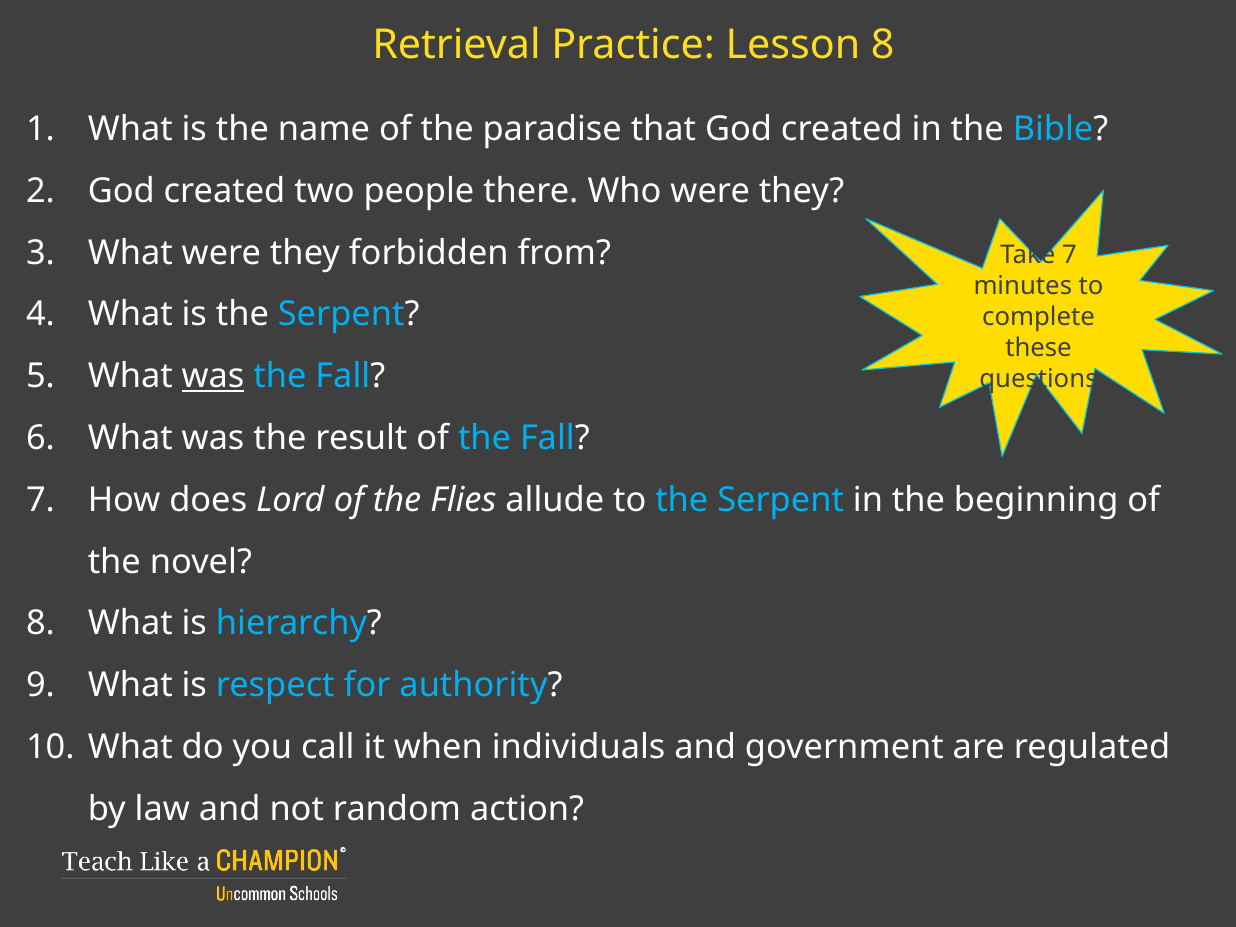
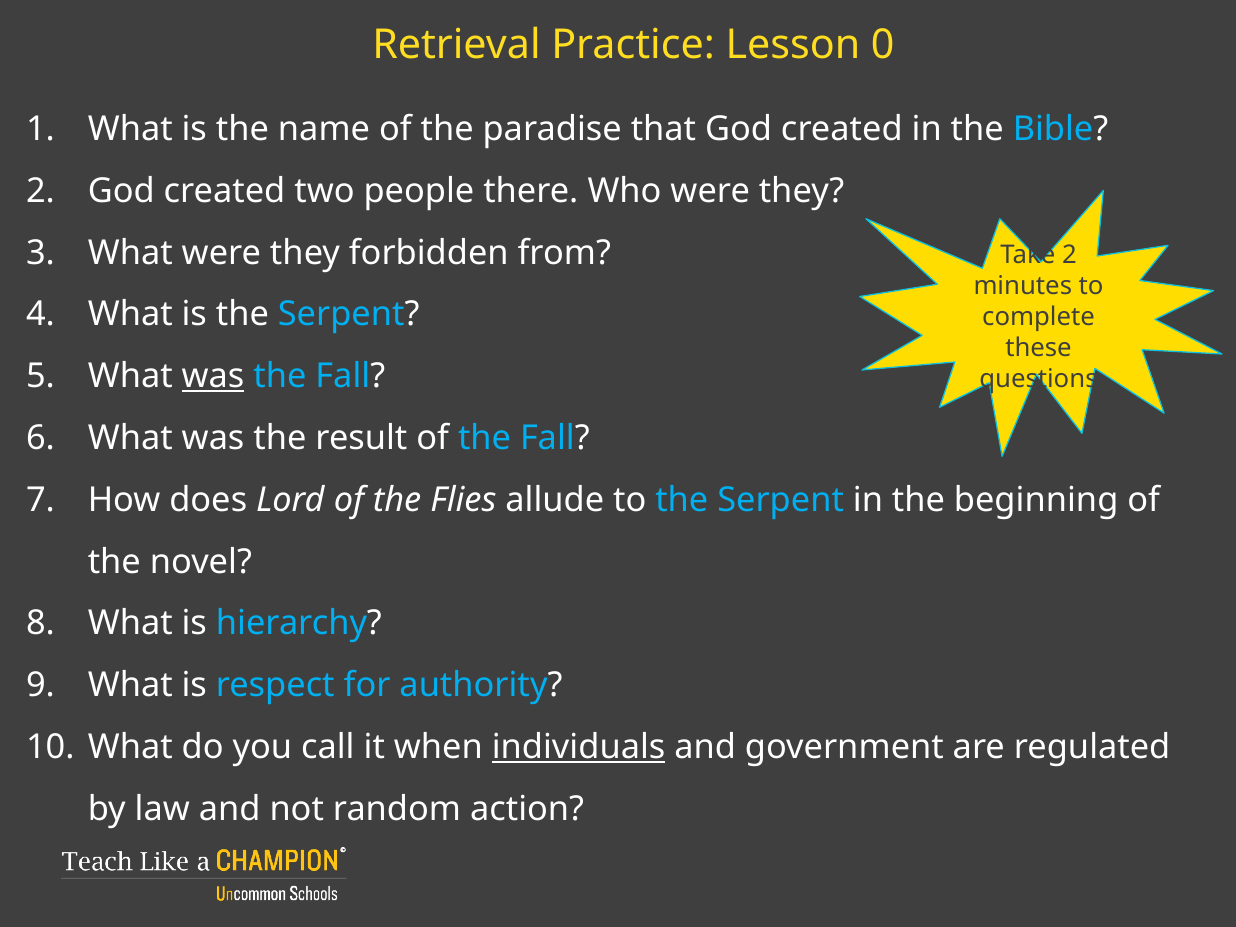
Lesson 8: 8 -> 0
Take 7: 7 -> 2
individuals underline: none -> present
